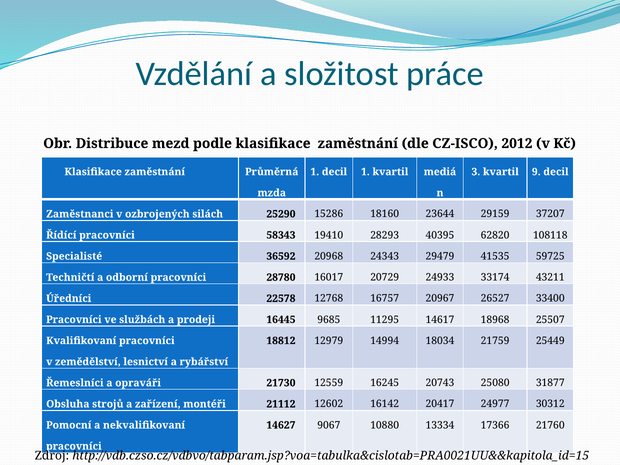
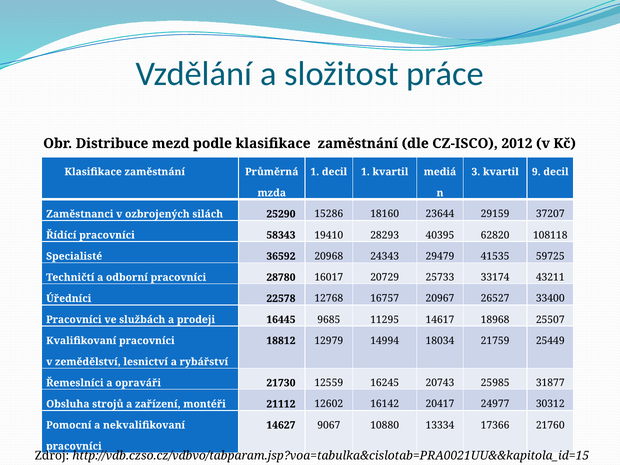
24933: 24933 -> 25733
25080: 25080 -> 25985
